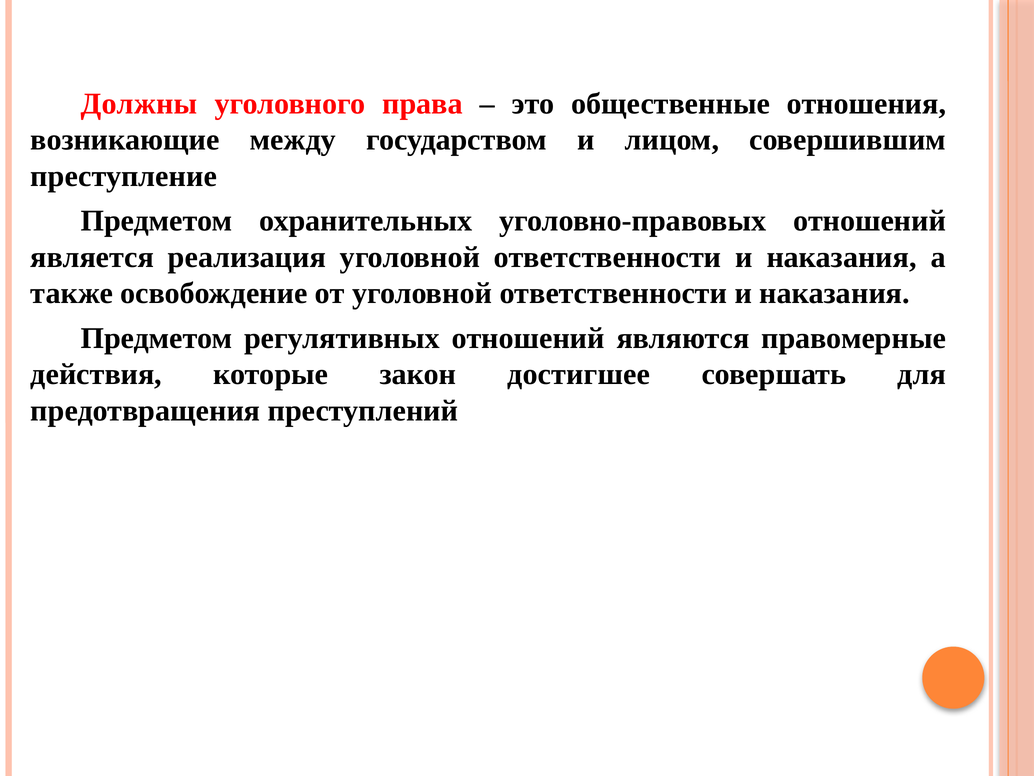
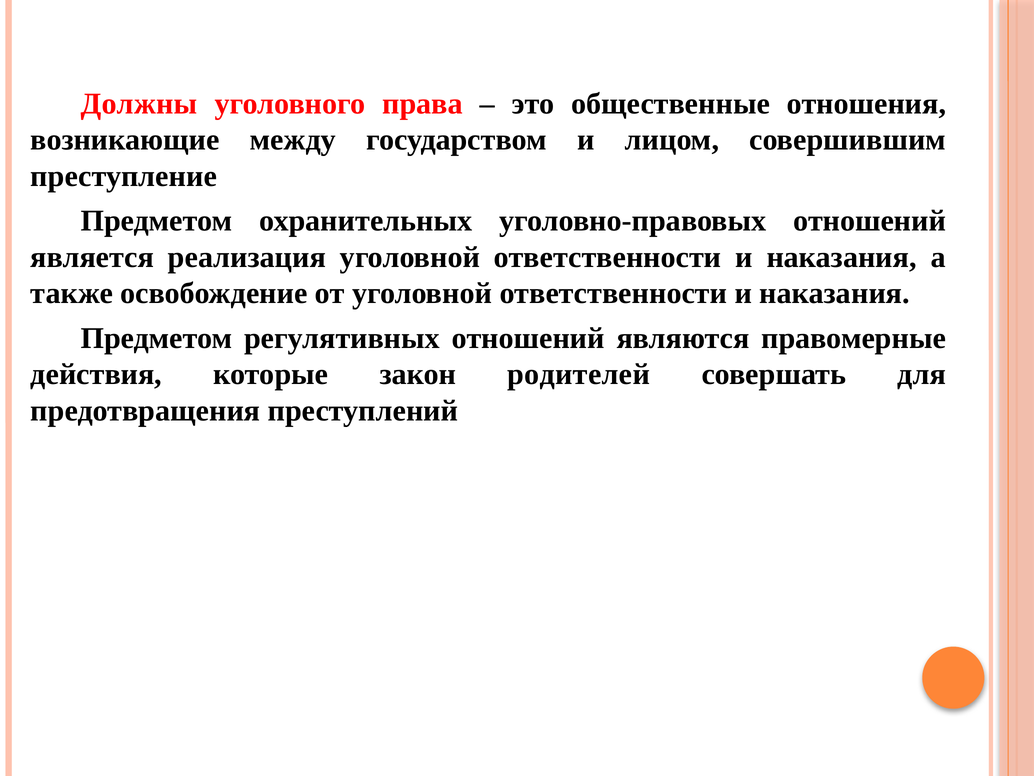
достигшее: достигшее -> родителей
